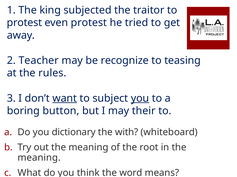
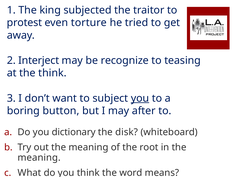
even protest: protest -> torture
Teacher: Teacher -> Interject
the rules: rules -> think
want underline: present -> none
their: their -> after
with: with -> disk
